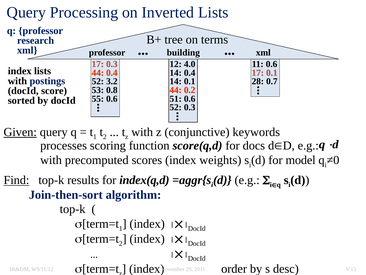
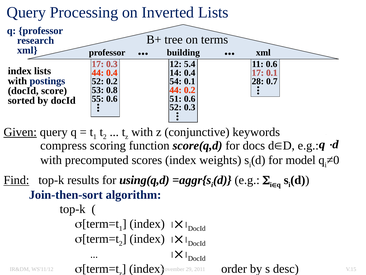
4.0: 4.0 -> 5.4
52 3.2: 3.2 -> 0.2
14 at (176, 81): 14 -> 54
processes: processes -> compress
index(q,d: index(q,d -> using(q,d
